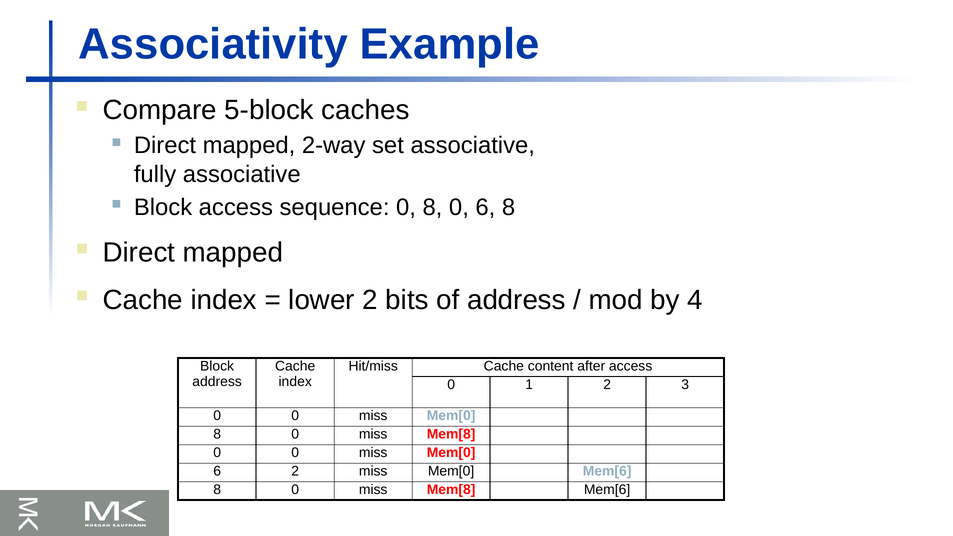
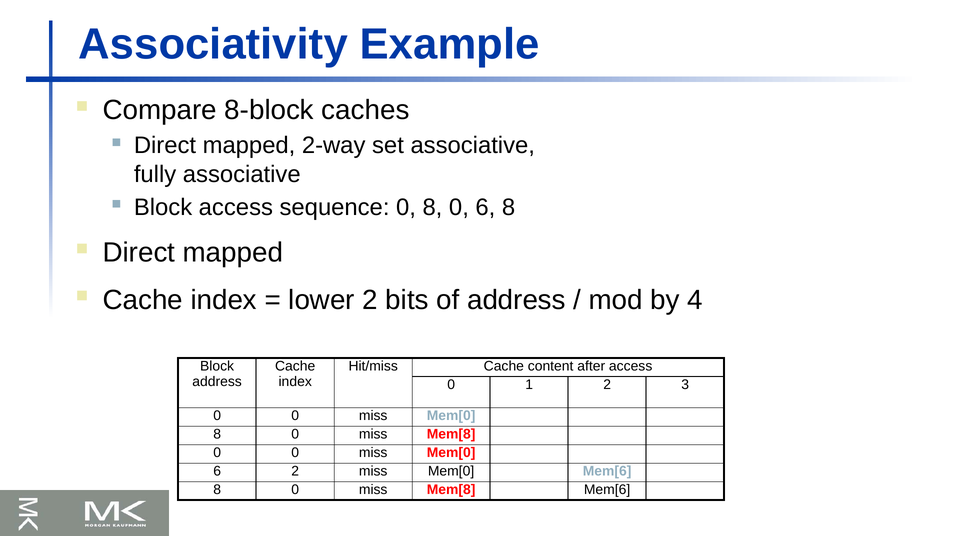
5-block: 5-block -> 8-block
